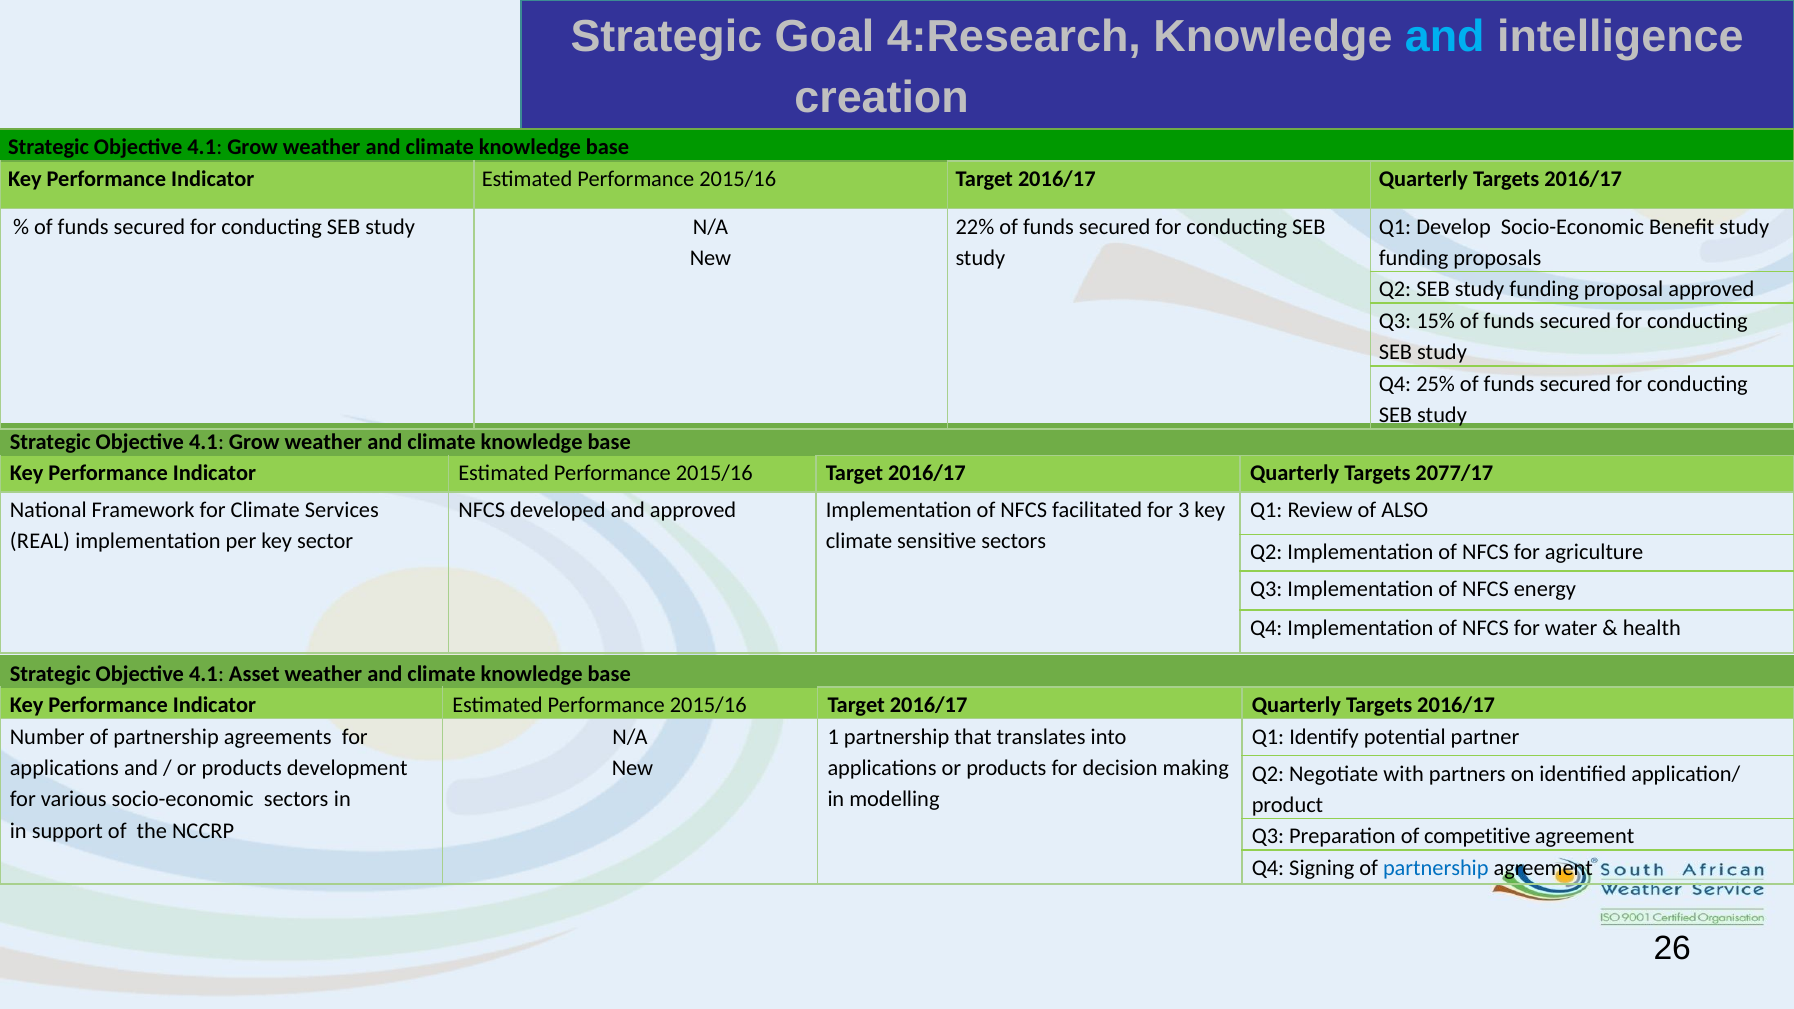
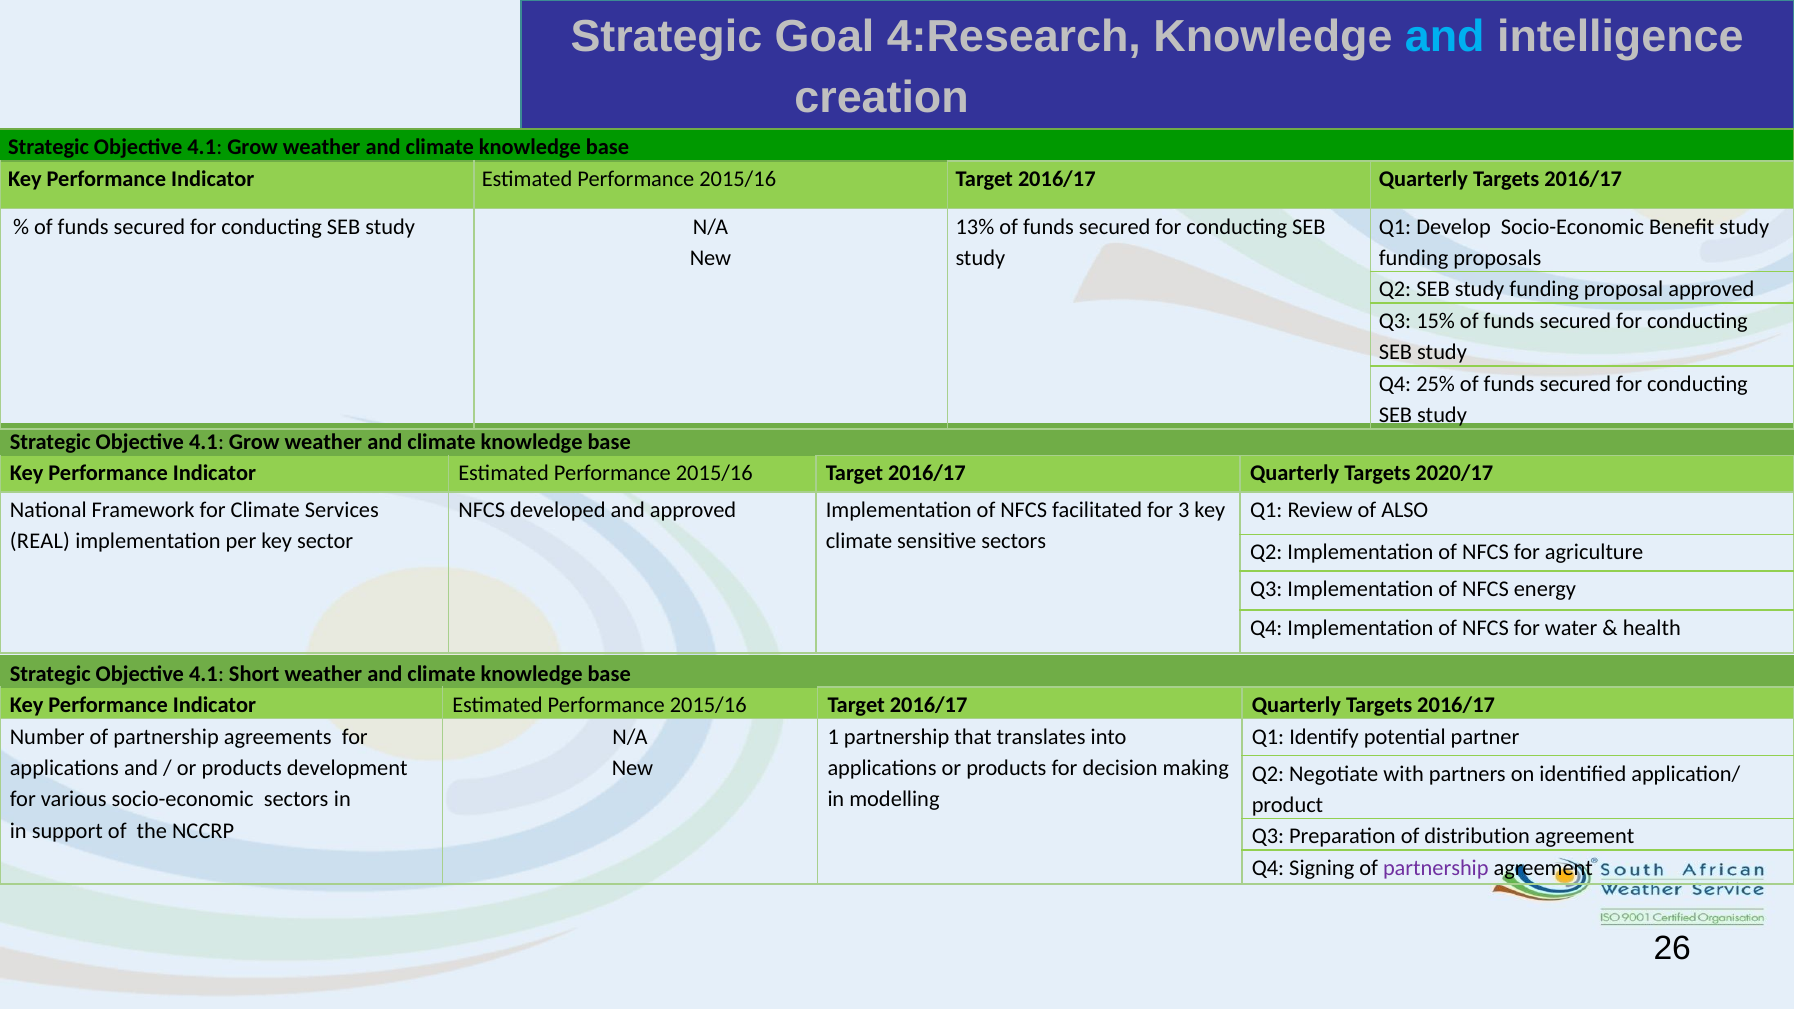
22%: 22% -> 13%
2077/17: 2077/17 -> 2020/17
Asset: Asset -> Short
competitive: competitive -> distribution
partnership at (1436, 868) colour: blue -> purple
